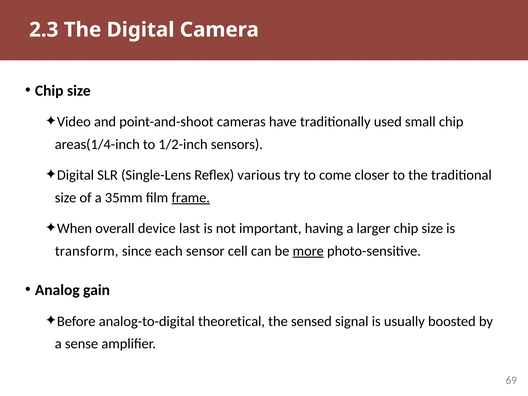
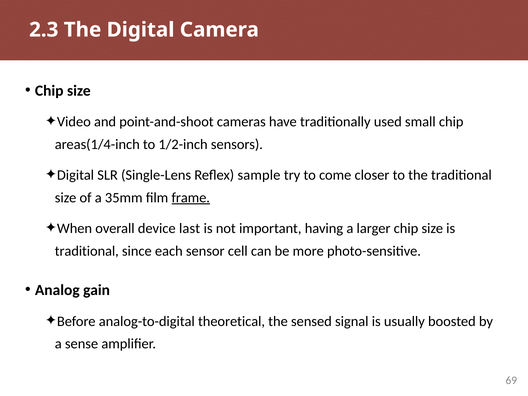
various: various -> sample
transform at (87, 251): transform -> traditional
more underline: present -> none
